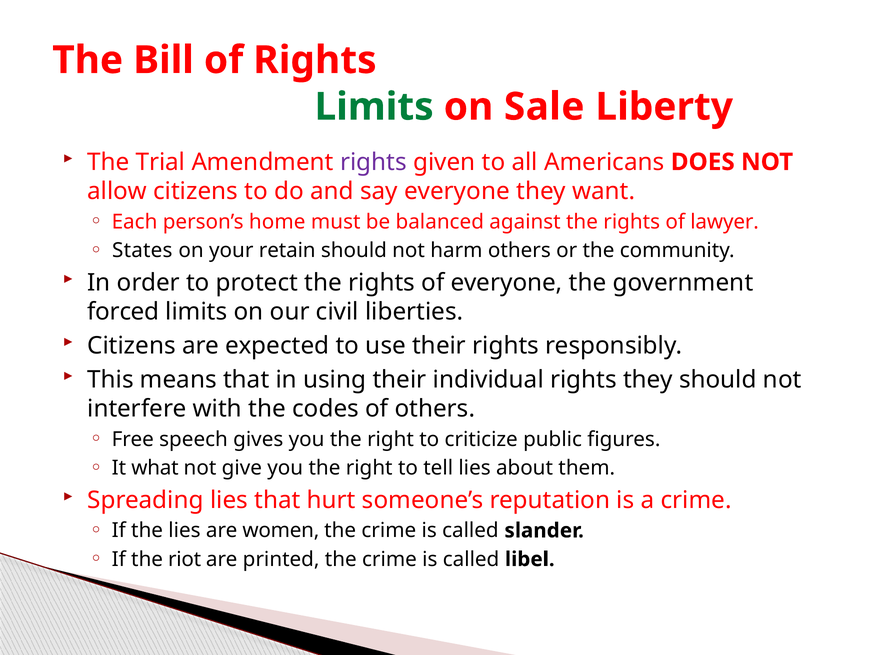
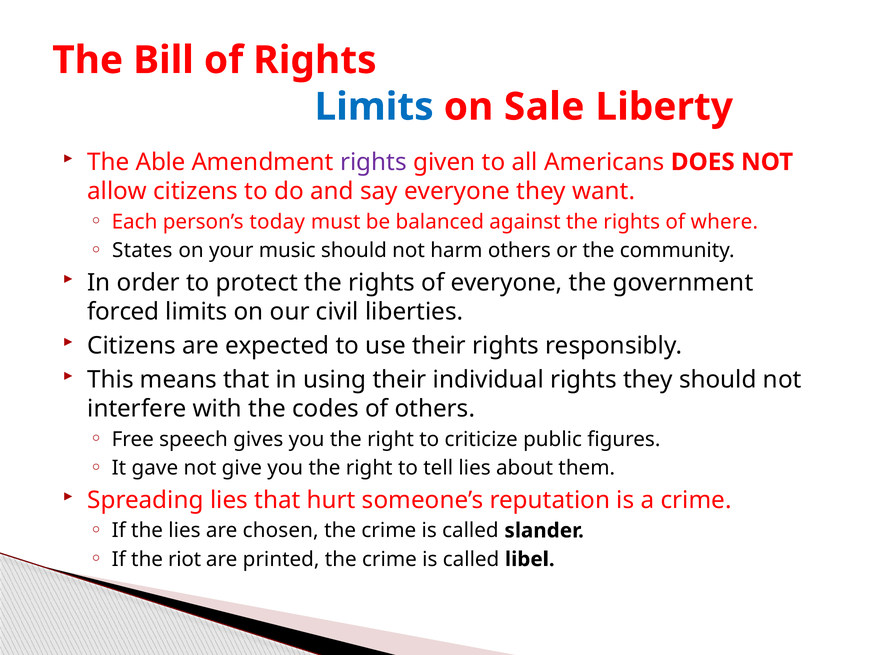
Limits at (374, 107) colour: green -> blue
Trial: Trial -> Able
home: home -> today
lawyer: lawyer -> where
retain: retain -> music
what: what -> gave
women: women -> chosen
